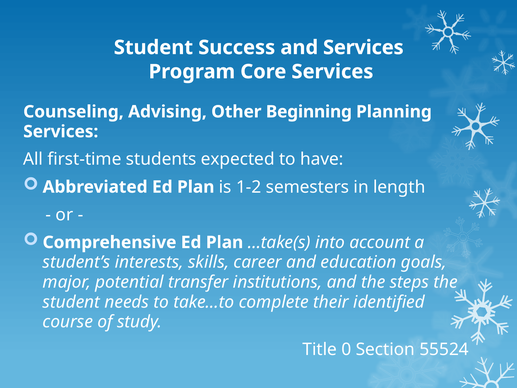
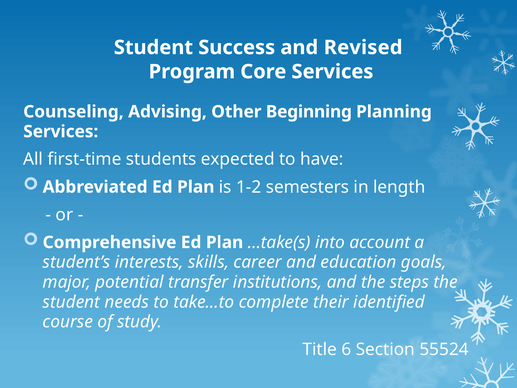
and Services: Services -> Revised
0: 0 -> 6
